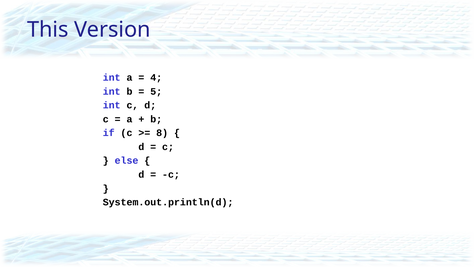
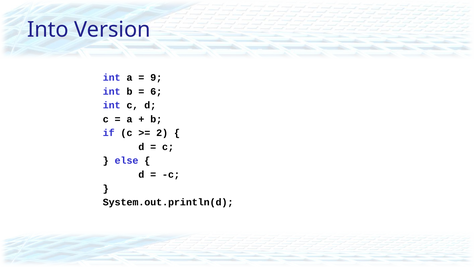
This: This -> Into
4: 4 -> 9
5: 5 -> 6
8: 8 -> 2
